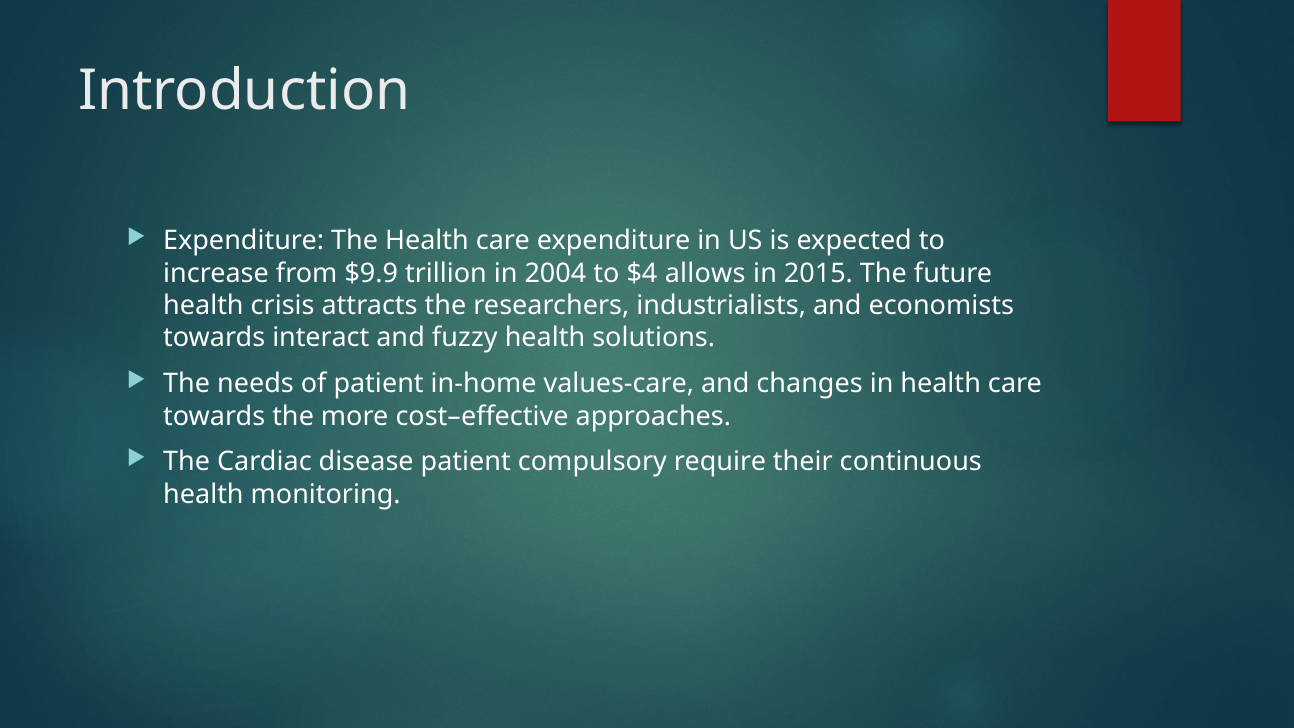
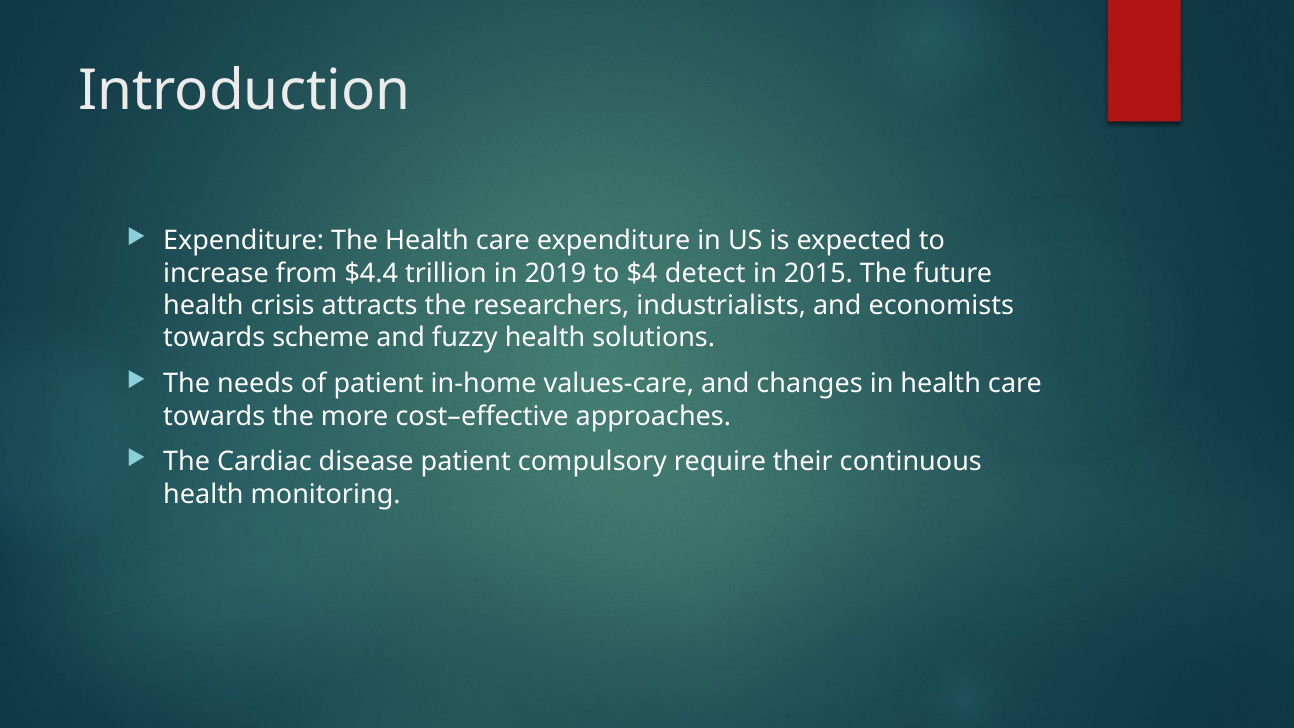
$9.9: $9.9 -> $4.4
2004: 2004 -> 2019
allows: allows -> detect
interact: interact -> scheme
